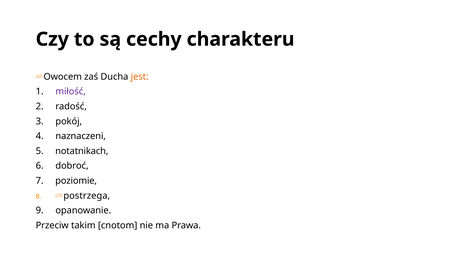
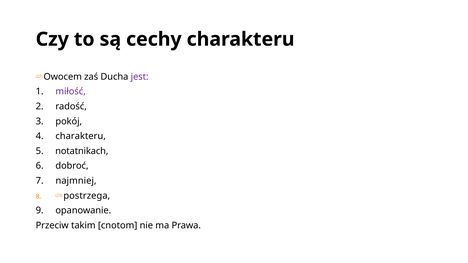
jest colour: orange -> purple
naznaczeni at (81, 136): naznaczeni -> charakteru
poziomie: poziomie -> najmniej
